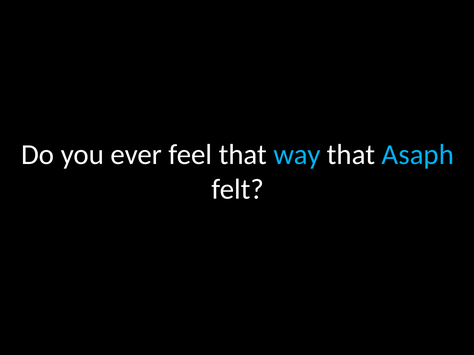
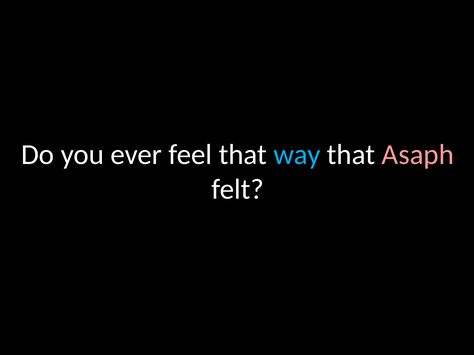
Asaph colour: light blue -> pink
